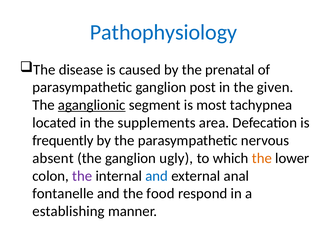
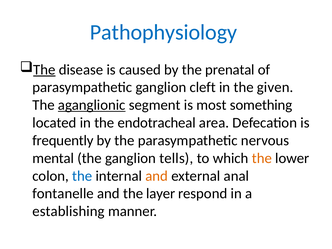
The at (44, 70) underline: none -> present
post: post -> cleft
tachypnea: tachypnea -> something
supplements: supplements -> endotracheal
absent: absent -> mental
ugly: ugly -> tells
the at (82, 176) colour: purple -> blue
and at (157, 176) colour: blue -> orange
food: food -> layer
